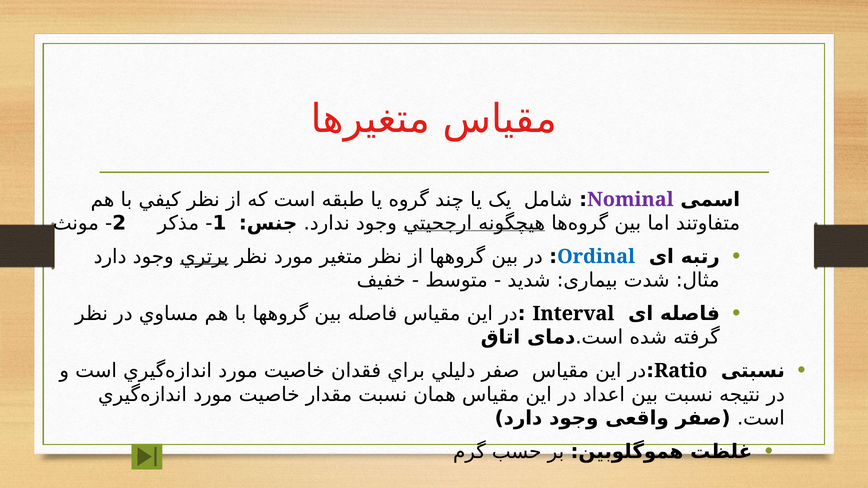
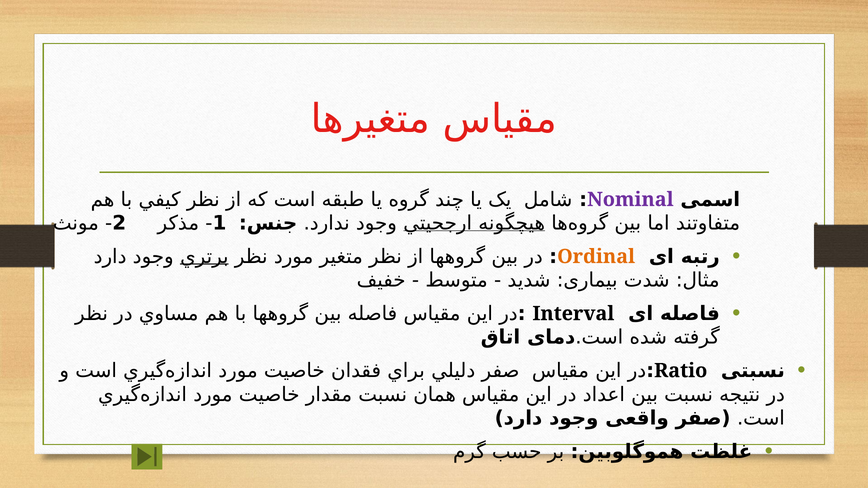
Ordinal colour: blue -> orange
